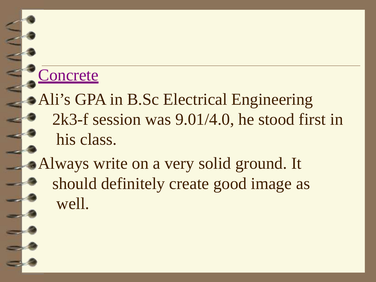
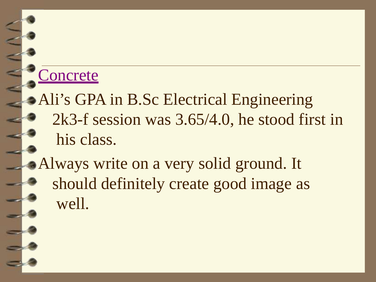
9.01/4.0: 9.01/4.0 -> 3.65/4.0
